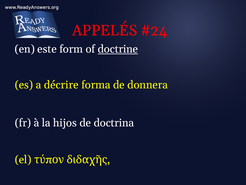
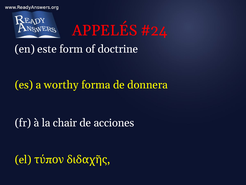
doctrine underline: present -> none
décrire: décrire -> worthy
hijos: hijos -> chair
doctrina: doctrina -> acciones
